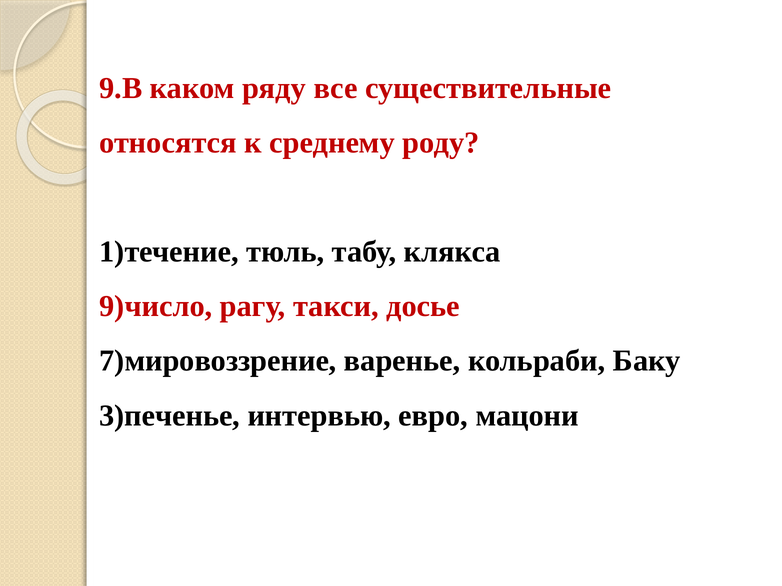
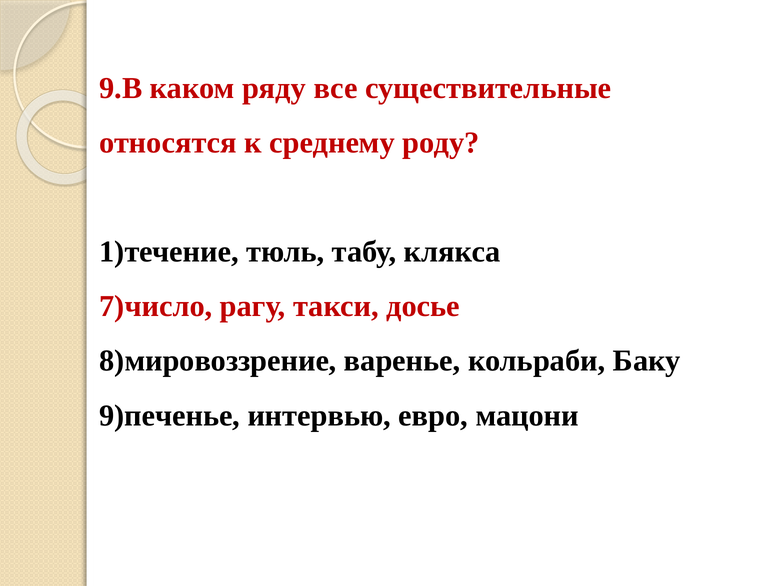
9)число: 9)число -> 7)число
7)мировоззрение: 7)мировоззрение -> 8)мировоззрение
3)печенье: 3)печенье -> 9)печенье
